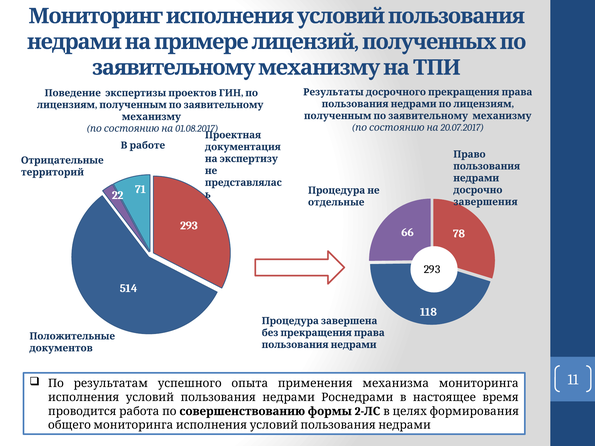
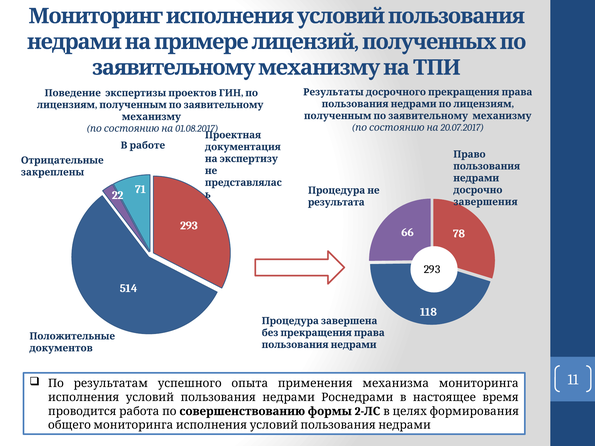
территорий: территорий -> закреплены
отдельные: отдельные -> результата
